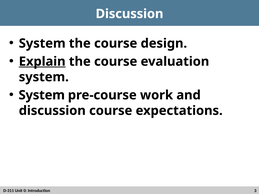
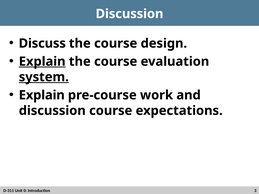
System at (42, 43): System -> Discuss
system at (44, 77) underline: none -> present
System at (42, 95): System -> Explain
